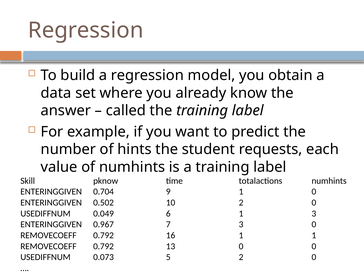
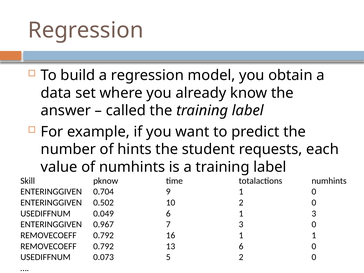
13 0: 0 -> 6
